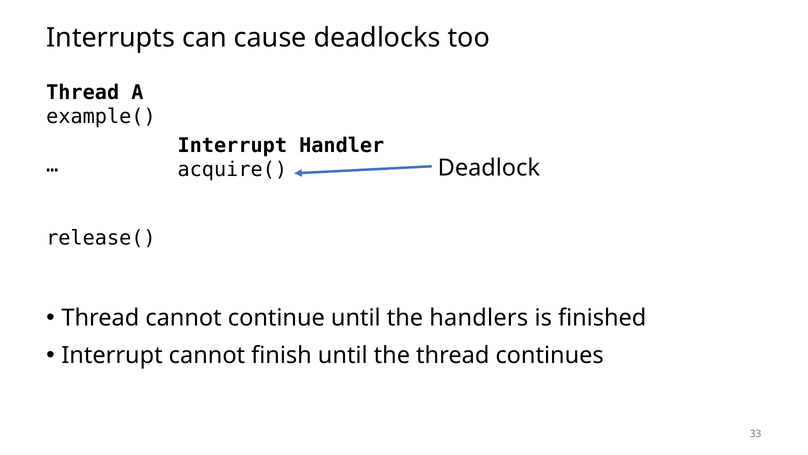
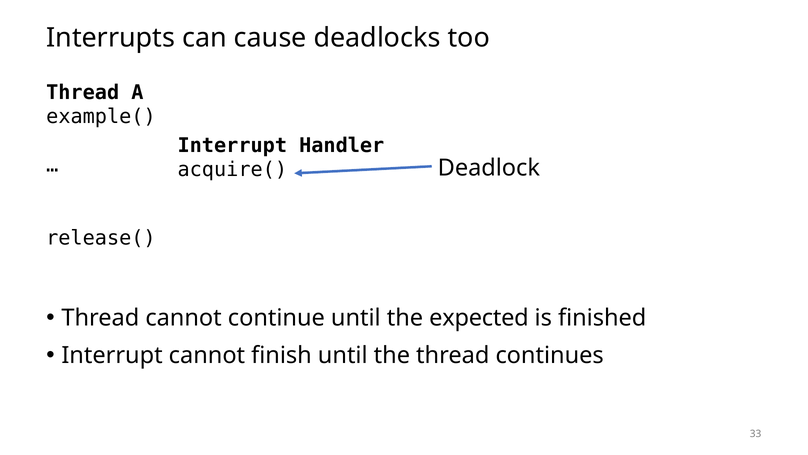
handlers: handlers -> expected
